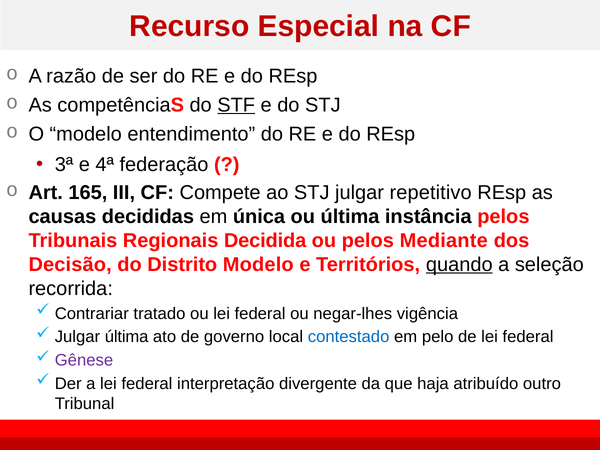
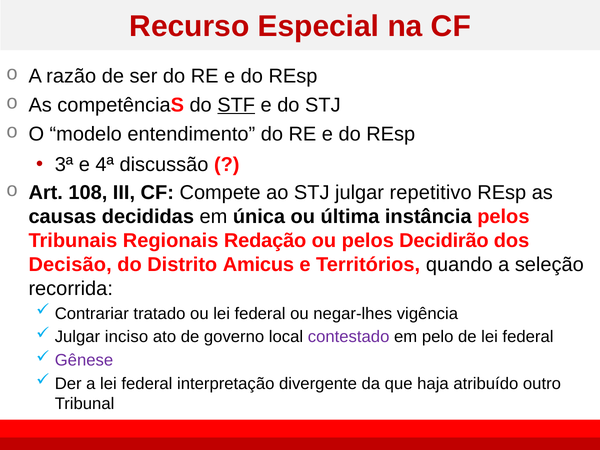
federação: federação -> discussão
165: 165 -> 108
Decidida: Decidida -> Redação
Mediante: Mediante -> Decidirão
Distrito Modelo: Modelo -> Amicus
quando underline: present -> none
Julgar última: última -> inciso
contestado colour: blue -> purple
